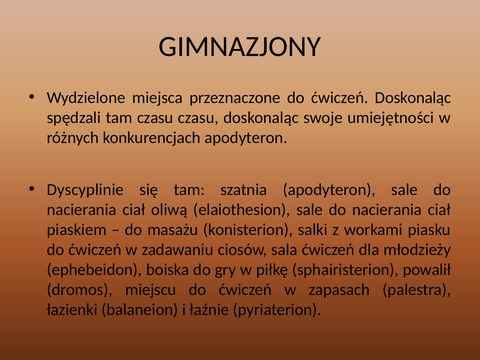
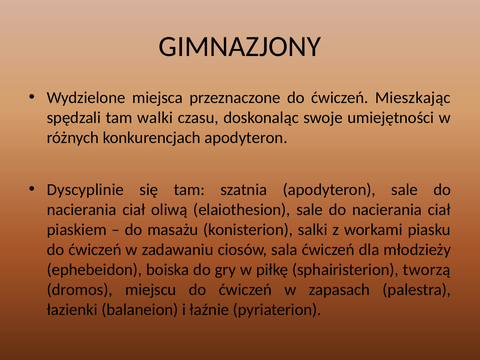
ćwiczeń Doskonaląc: Doskonaląc -> Mieszkając
tam czasu: czasu -> walki
powalił: powalił -> tworzą
